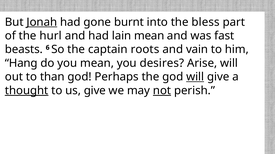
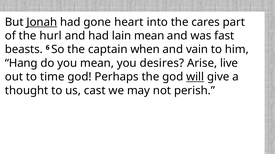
burnt: burnt -> heart
bless: bless -> cares
roots: roots -> when
Arise will: will -> live
than: than -> time
thought underline: present -> none
us give: give -> cast
not underline: present -> none
